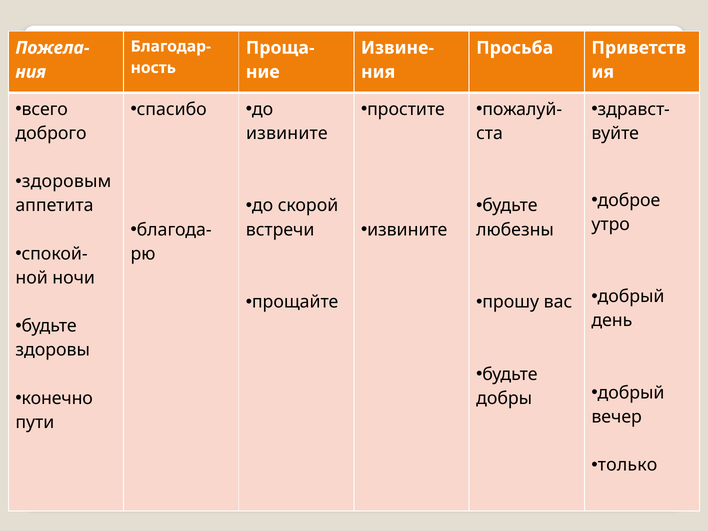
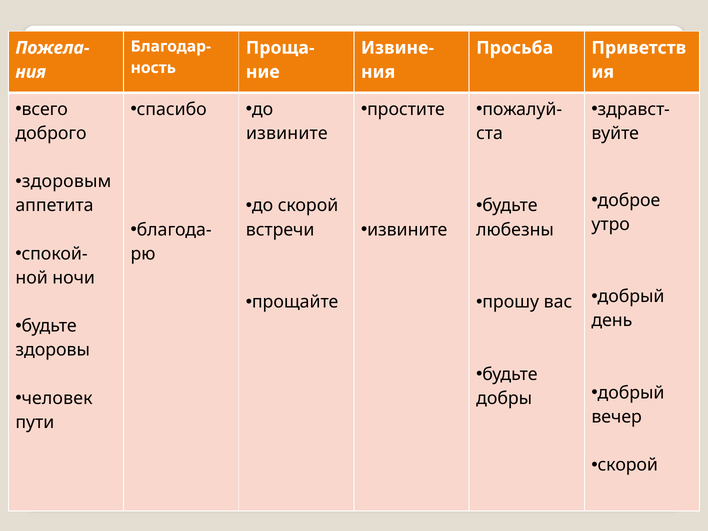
конечно: конечно -> человек
только at (628, 465): только -> скорой
